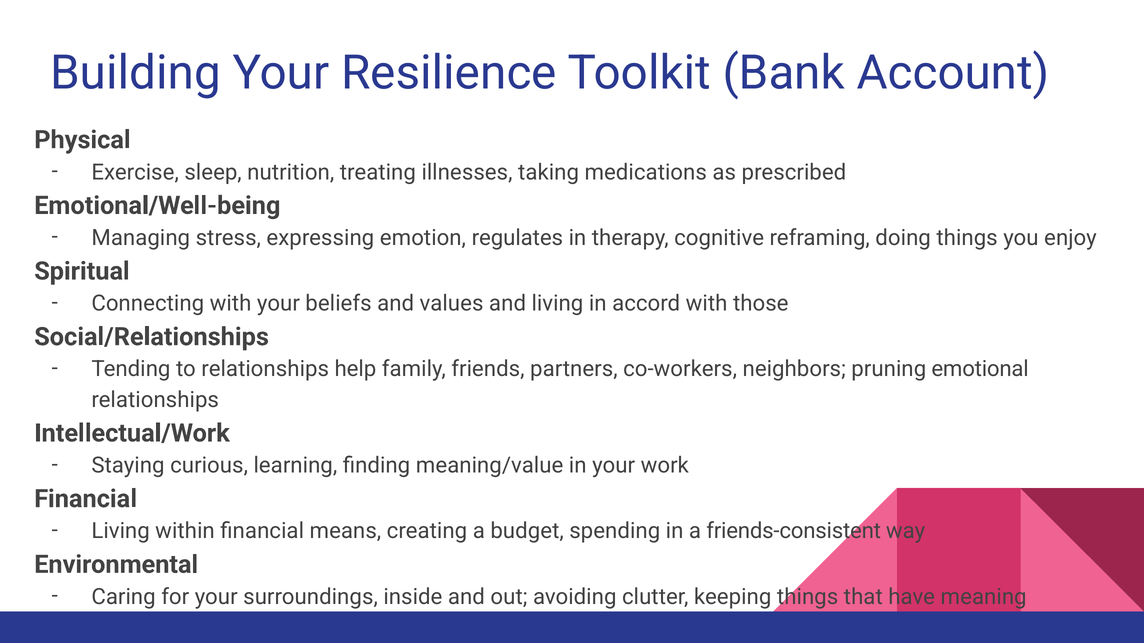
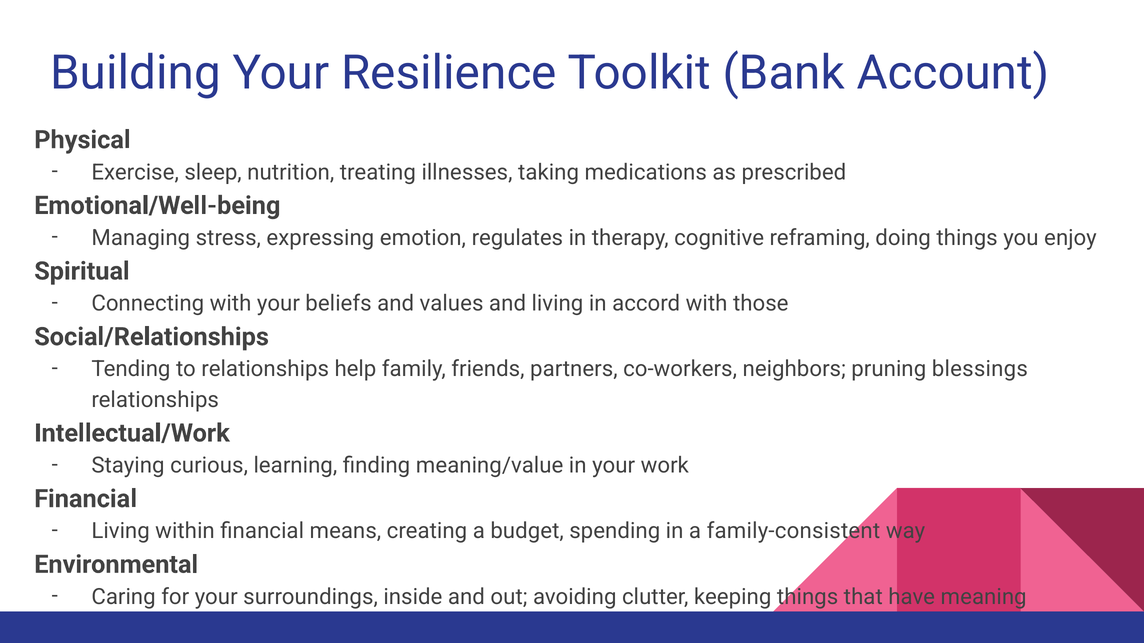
emotional: emotional -> blessings
friends-consistent: friends-consistent -> family-consistent
